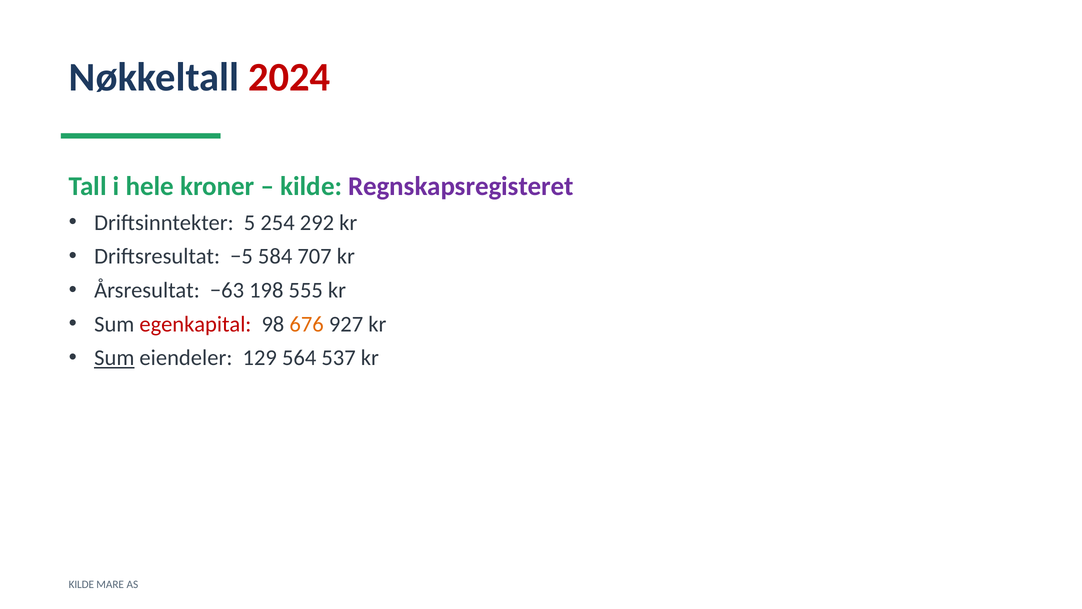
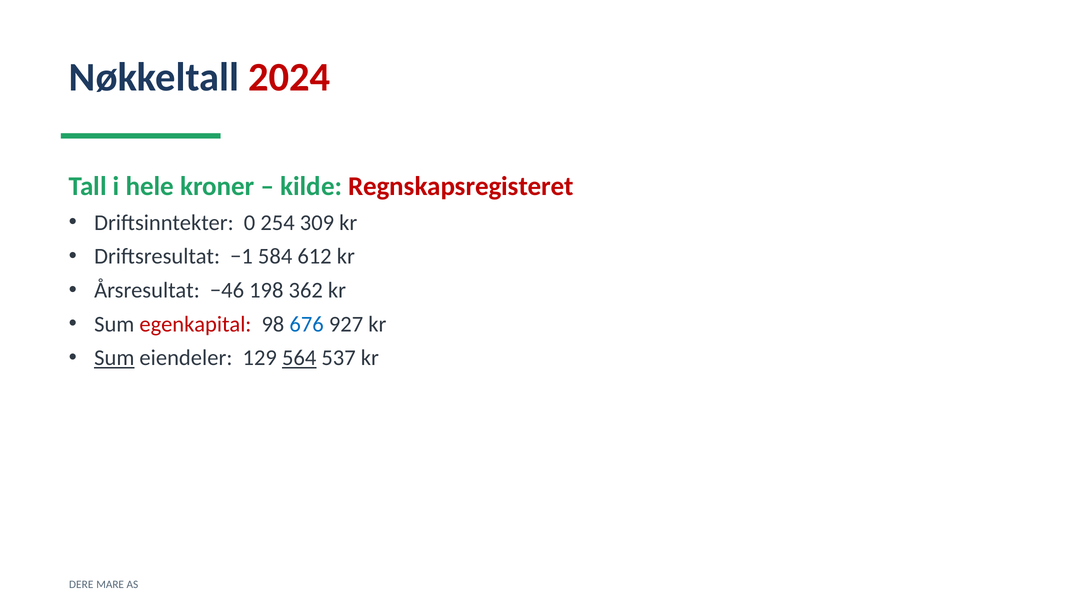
Regnskapsregisteret colour: purple -> red
5: 5 -> 0
292: 292 -> 309
−5: −5 -> −1
707: 707 -> 612
−63: −63 -> −46
555: 555 -> 362
676 colour: orange -> blue
564 underline: none -> present
KILDE at (81, 584): KILDE -> DERE
